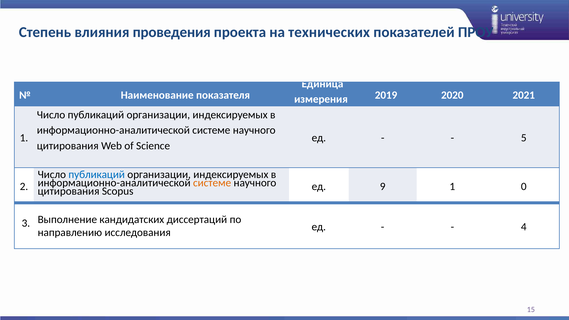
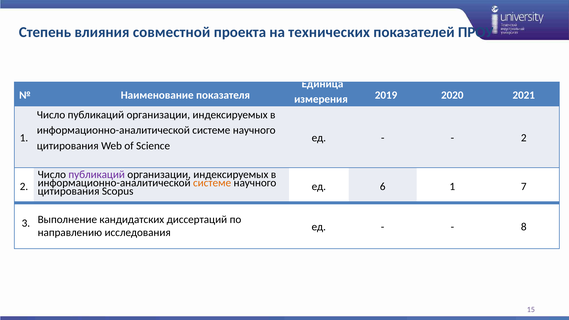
проведения: проведения -> совместной
5 at (524, 138): 5 -> 2
публикаций at (97, 175) colour: blue -> purple
9: 9 -> 6
0: 0 -> 7
4: 4 -> 8
